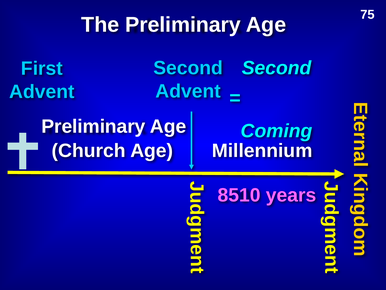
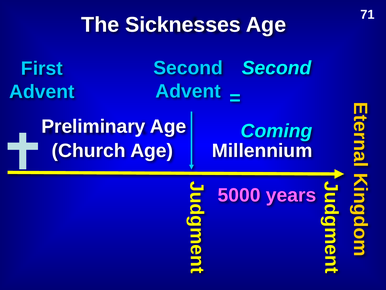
The Preliminary: Preliminary -> Sicknesses
75: 75 -> 71
8510: 8510 -> 5000
